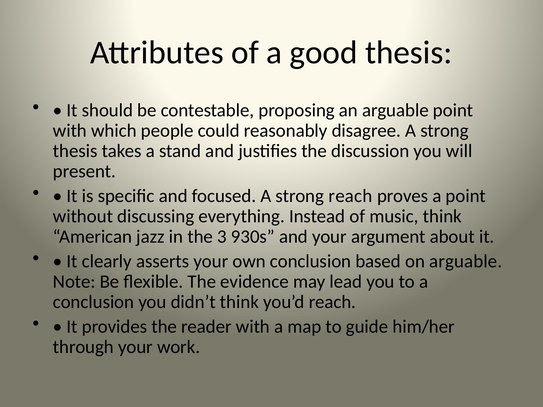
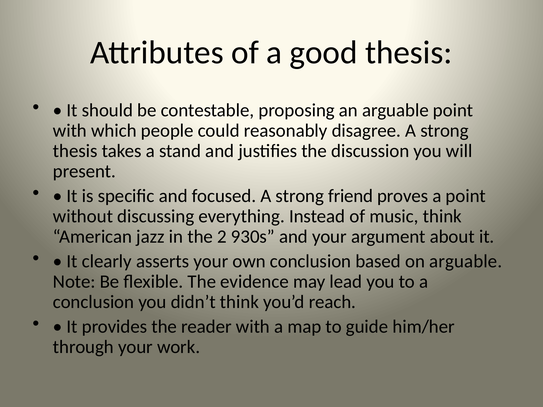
strong reach: reach -> friend
3: 3 -> 2
